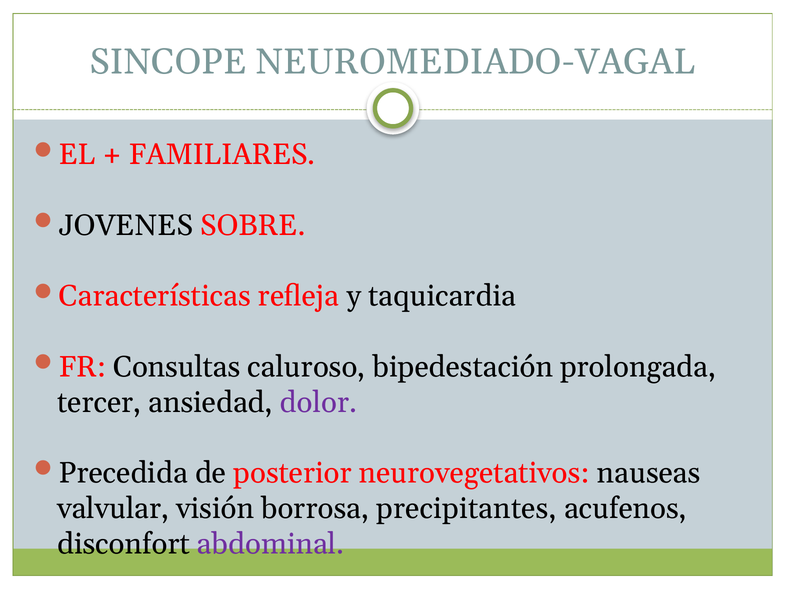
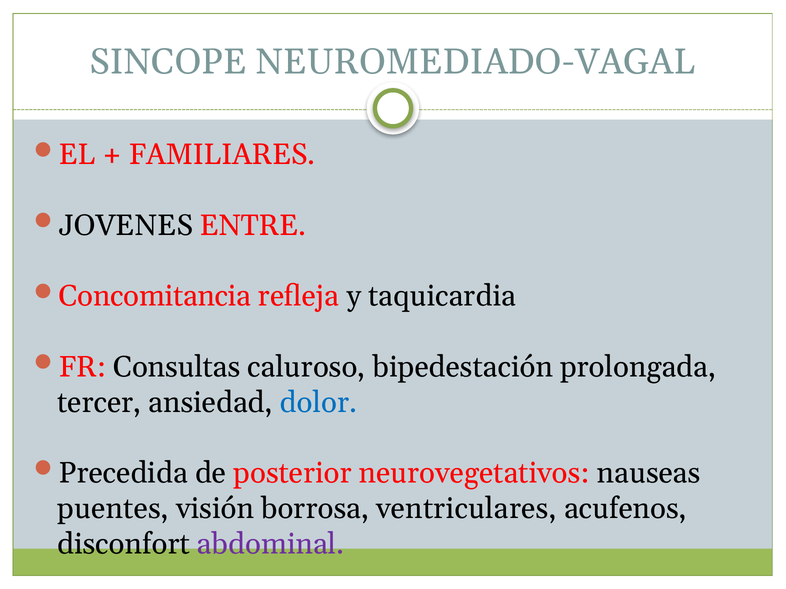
SOBRE: SOBRE -> ENTRE
Características: Características -> Concomitancia
dolor colour: purple -> blue
valvular: valvular -> puentes
precipitantes: precipitantes -> ventriculares
